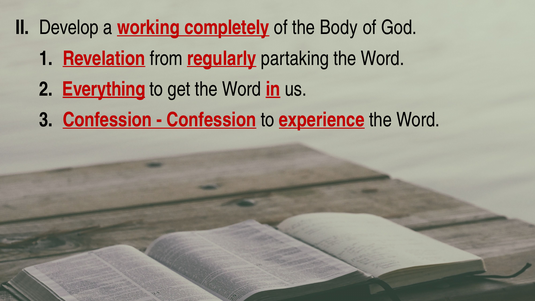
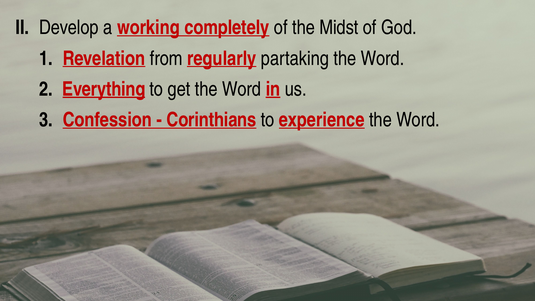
Body: Body -> Midst
Confession at (211, 120): Confession -> Corinthians
